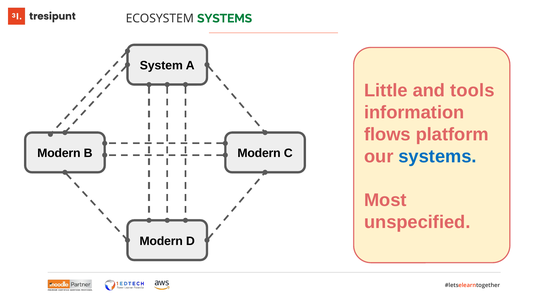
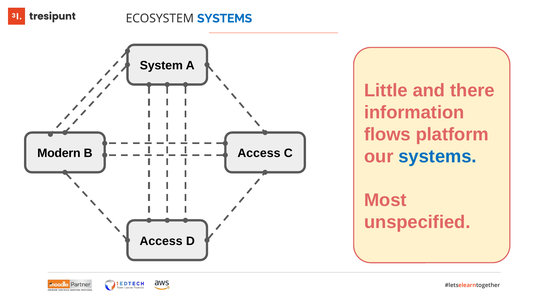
SYSTEMS at (225, 18) colour: green -> blue
tools: tools -> there
B Modern: Modern -> Access
Modern at (161, 241): Modern -> Access
